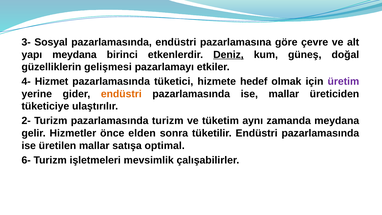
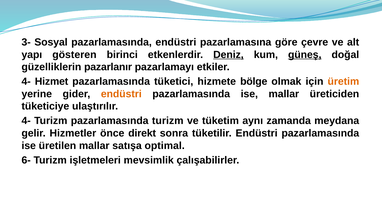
yapı meydana: meydana -> gösteren
güneş underline: none -> present
gelişmesi: gelişmesi -> pazarlanır
hedef: hedef -> bölge
üretim colour: purple -> orange
2- at (26, 121): 2- -> 4-
elden: elden -> direkt
